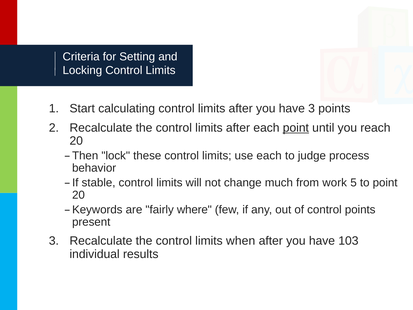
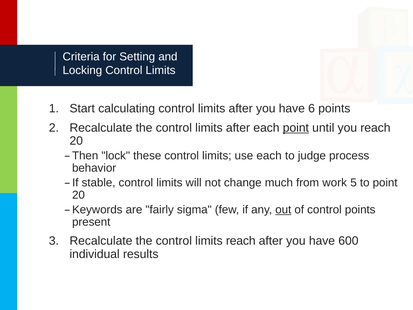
have 3: 3 -> 6
where: where -> sigma
out underline: none -> present
limits when: when -> reach
103: 103 -> 600
